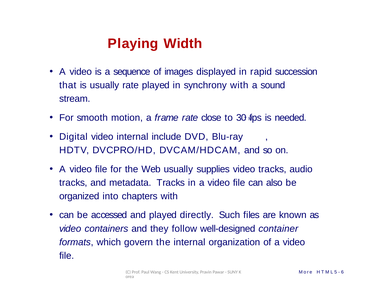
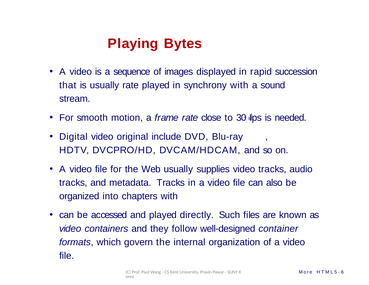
Width: Width -> Bytes
video internal: internal -> original
